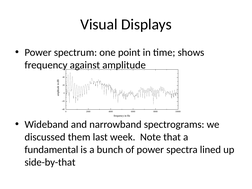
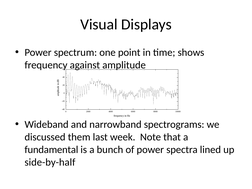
side-by-that: side-by-that -> side-by-half
